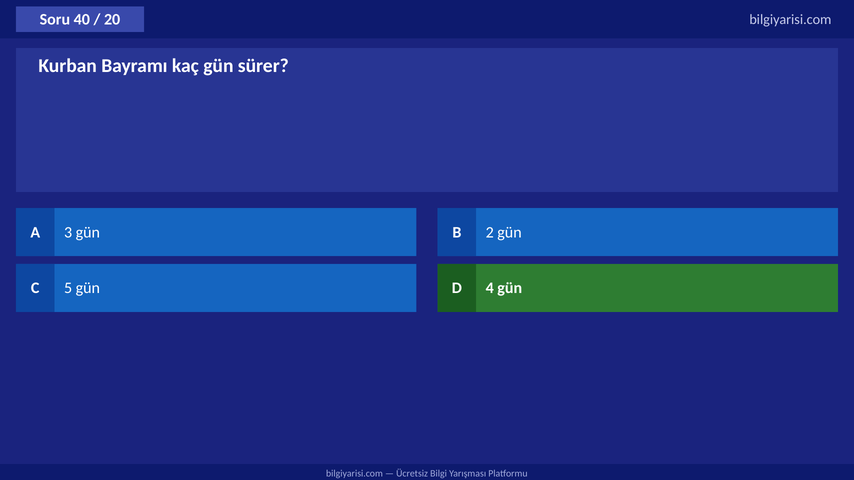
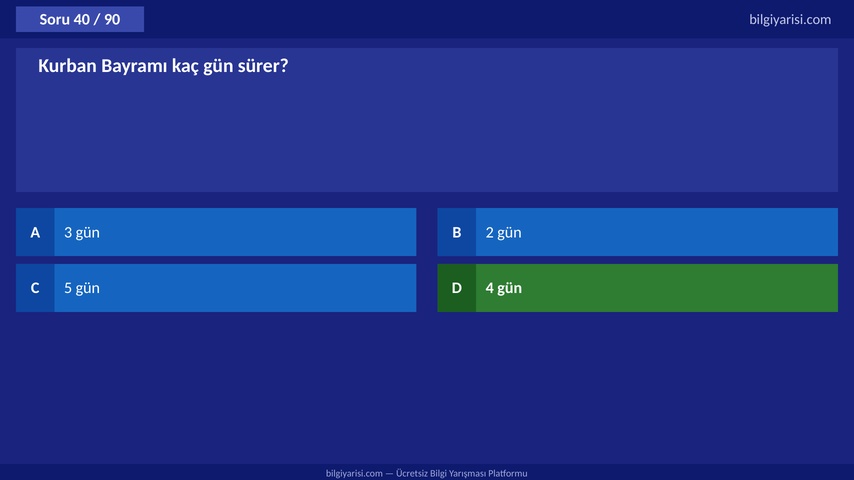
20: 20 -> 90
